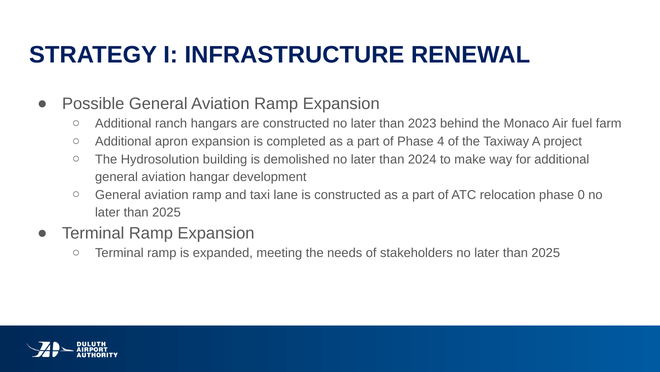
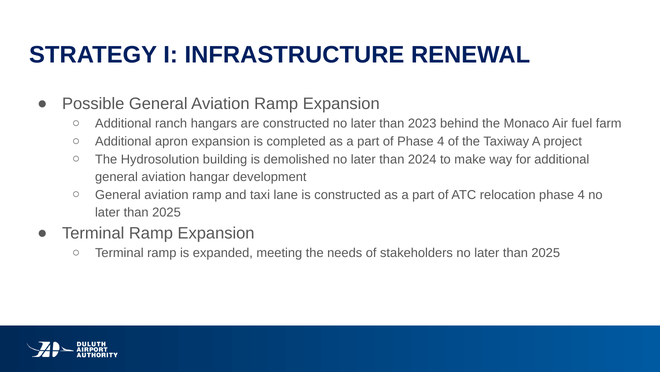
relocation phase 0: 0 -> 4
